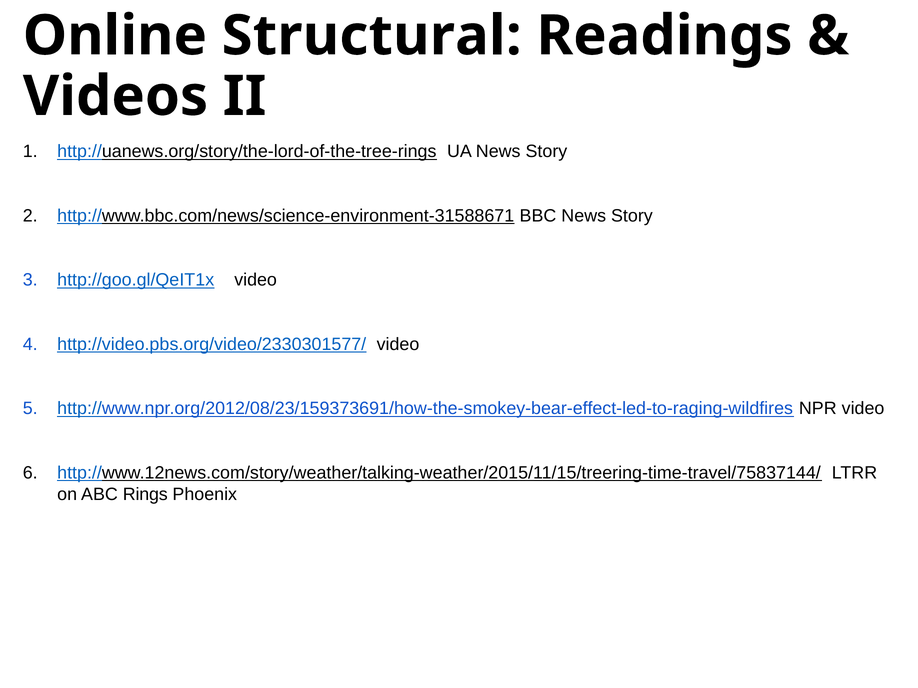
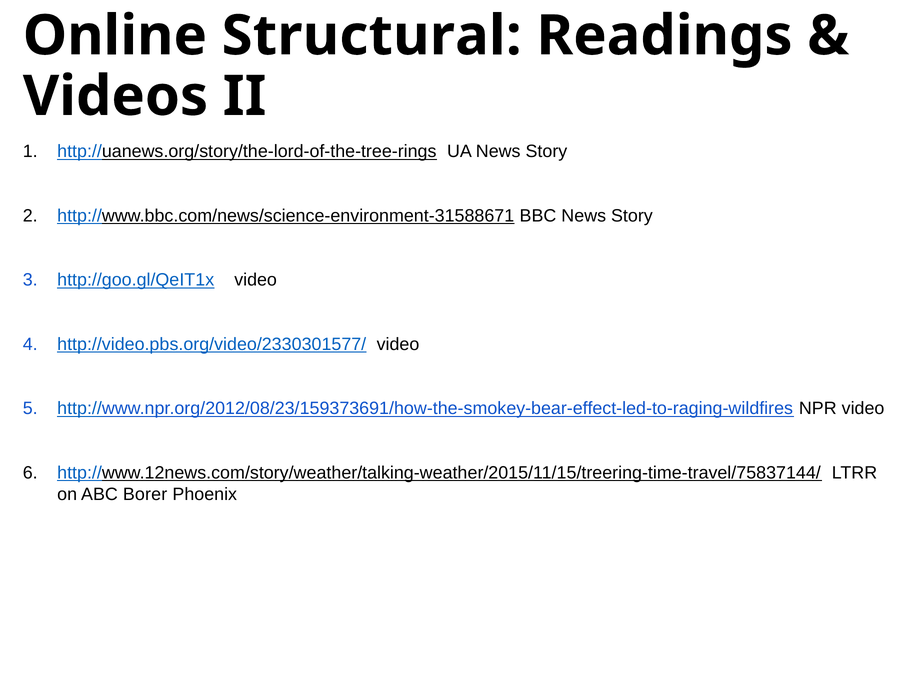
Rings: Rings -> Borer
